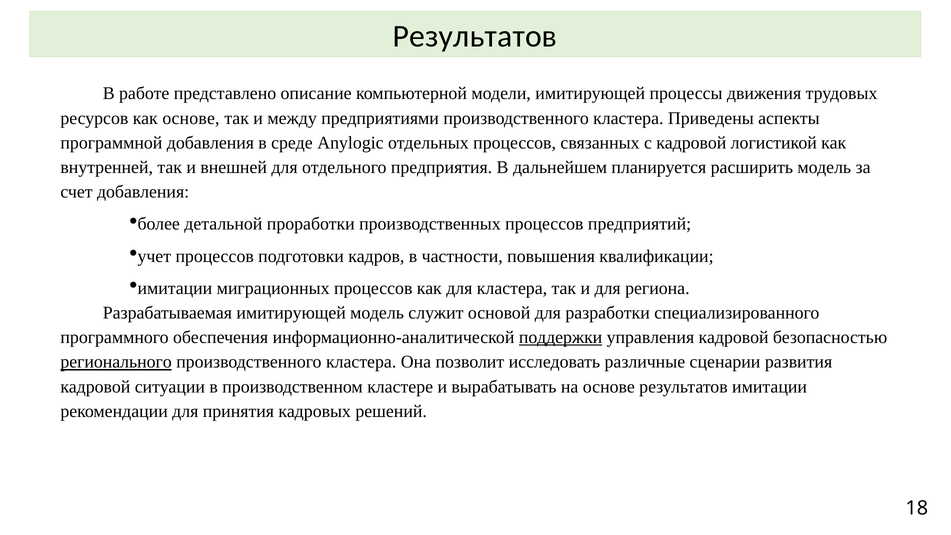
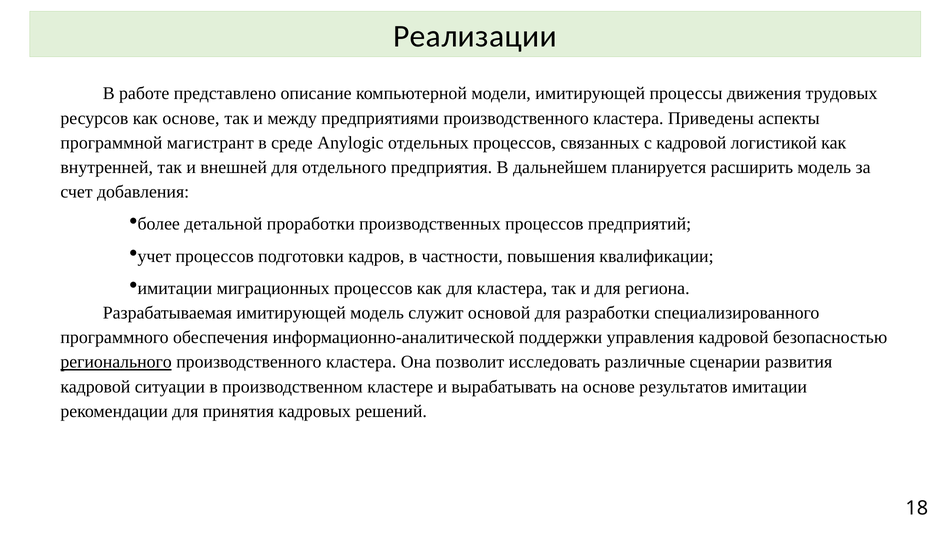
Результатов at (475, 36): Результатов -> Реализации
программной добавления: добавления -> магистрант
поддержки underline: present -> none
